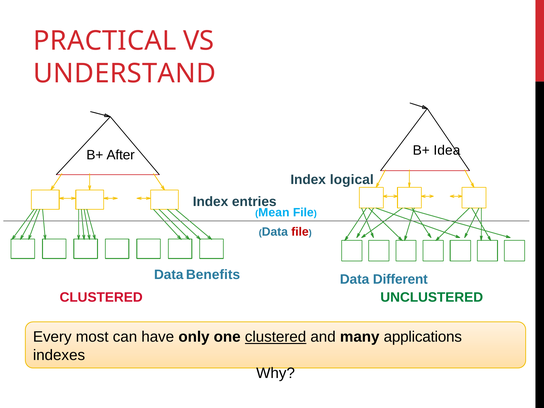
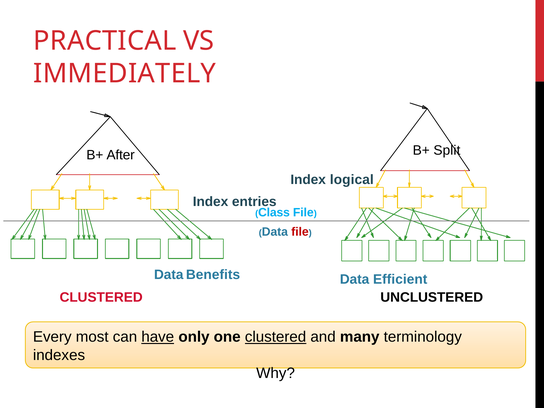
UNDERSTAND: UNDERSTAND -> IMMEDIATELY
Idea: Idea -> Split
Mean: Mean -> Class
Different: Different -> Efficient
UNCLUSTERED colour: green -> black
have underline: none -> present
applications: applications -> terminology
